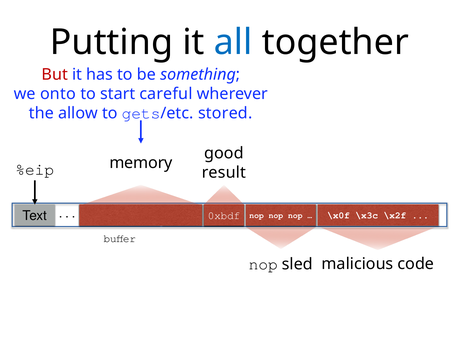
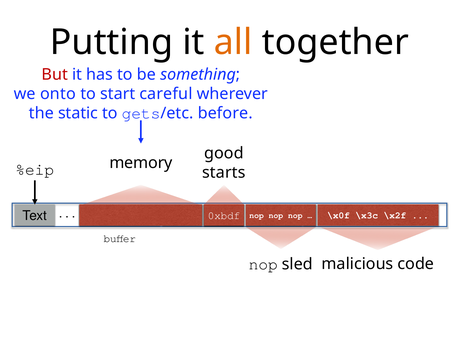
all colour: blue -> orange
allow: allow -> static
stored: stored -> before
result: result -> starts
